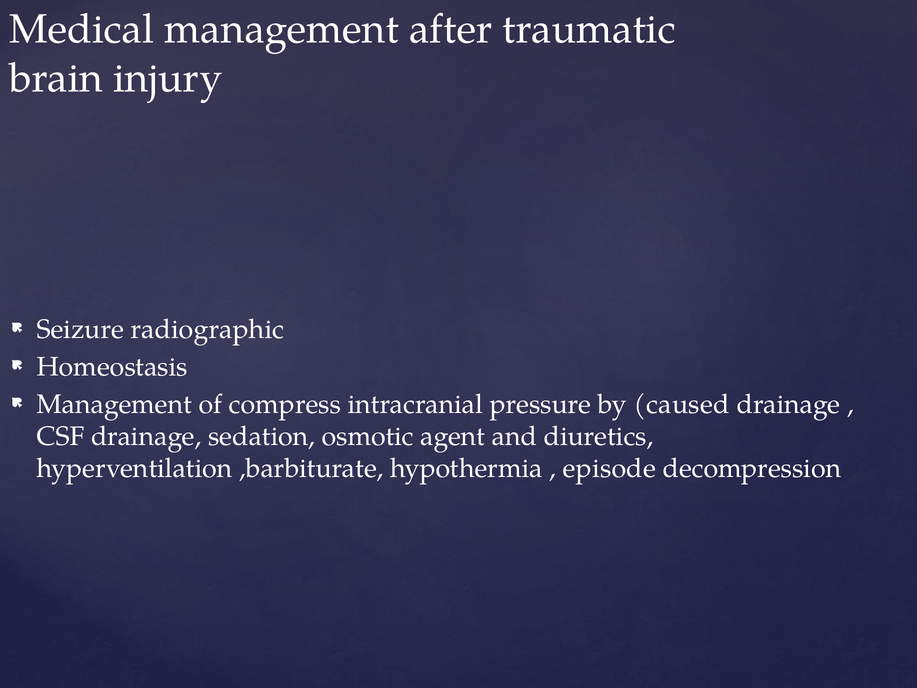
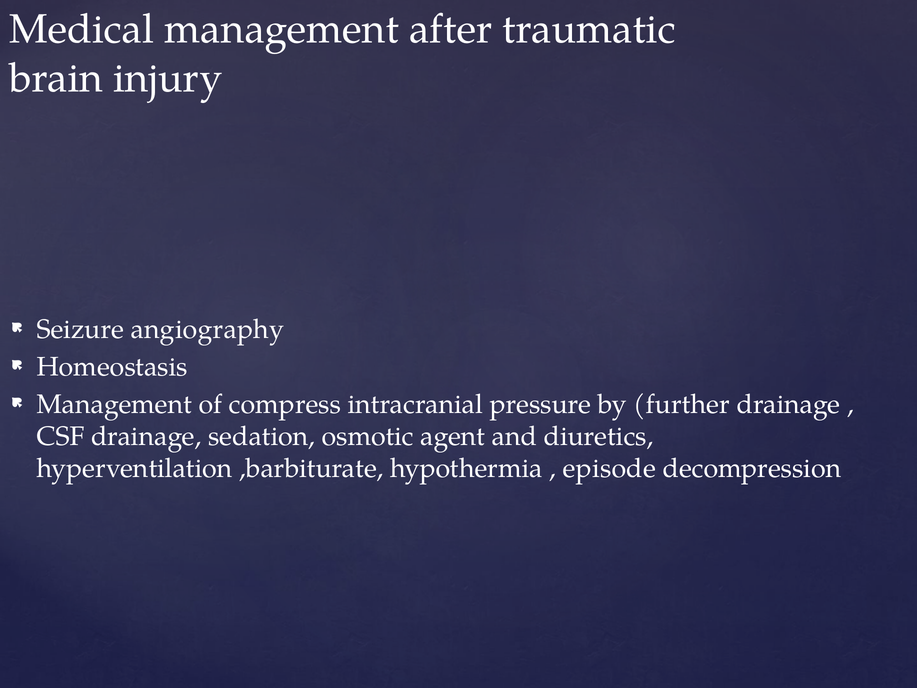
radiographic: radiographic -> angiography
caused: caused -> further
